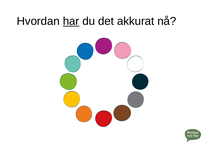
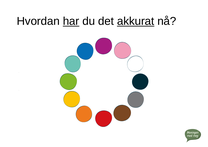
akkurat underline: none -> present
